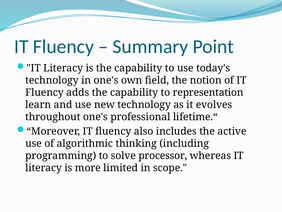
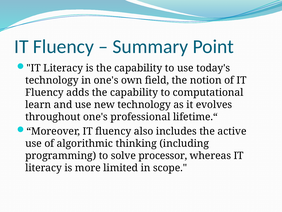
representation: representation -> computational
